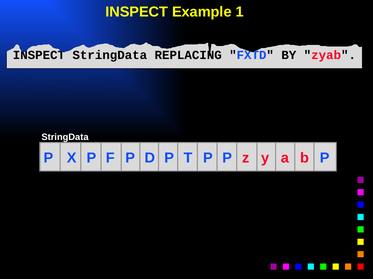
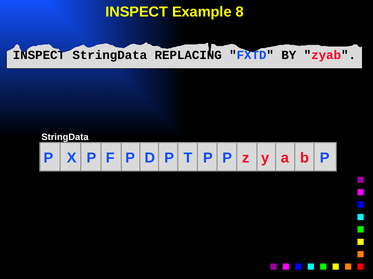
1: 1 -> 8
